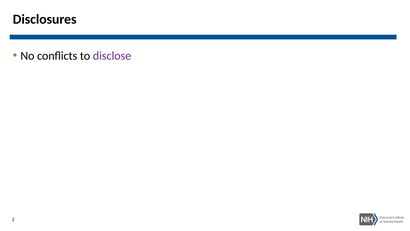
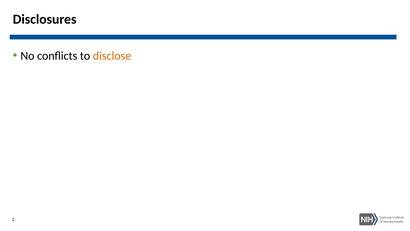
disclose colour: purple -> orange
